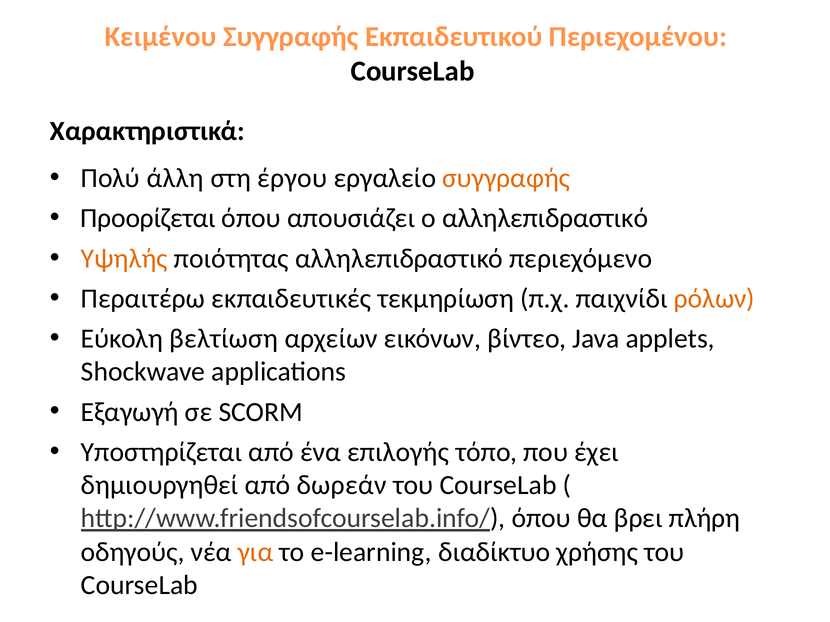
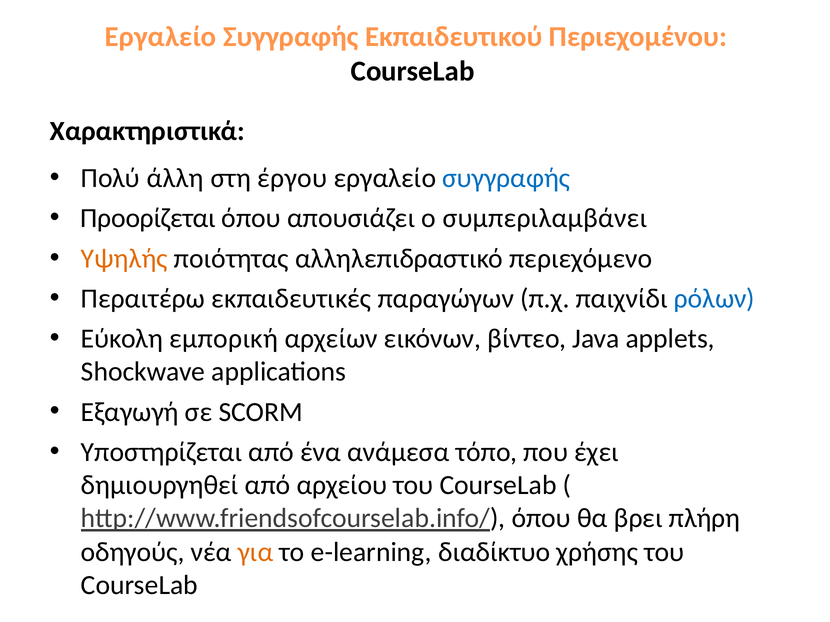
Κειμένου at (161, 37): Κειμένου -> Εργαλείο
συγγραφής at (506, 178) colour: orange -> blue
ο αλληλεπιδραστικό: αλληλεπιδραστικό -> συμπεριλαμβάνει
τεκμηρίωση: τεκμηρίωση -> παραγώγων
ρόλων colour: orange -> blue
βελτίωση: βελτίωση -> εμπορική
επιλογής: επιλογής -> ανάμεσα
δωρεάν: δωρεάν -> αρχείου
